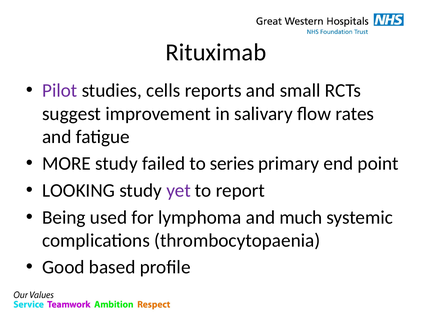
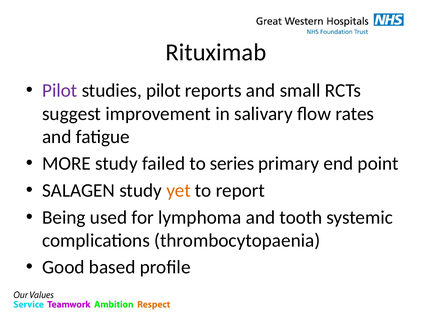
studies cells: cells -> pilot
LOOKING: LOOKING -> SALAGEN
yet colour: purple -> orange
much: much -> tooth
